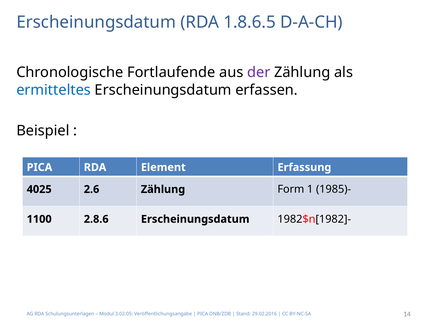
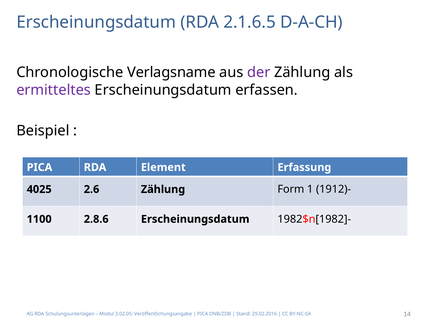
1.8.6.5: 1.8.6.5 -> 2.1.6.5
Fortlaufende: Fortlaufende -> Verlagsname
ermitteltes colour: blue -> purple
1985)-: 1985)- -> 1912)-
